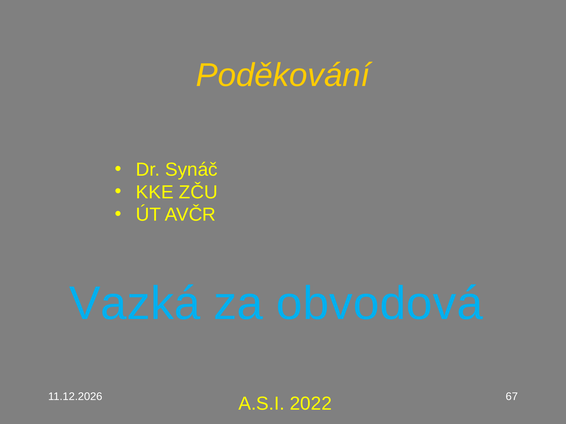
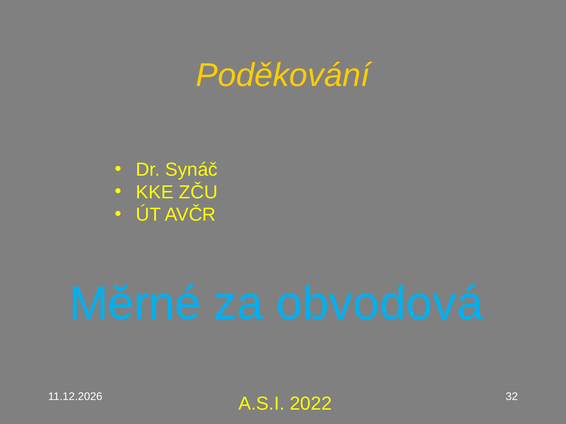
Vazká: Vazká -> Měrné
67: 67 -> 32
